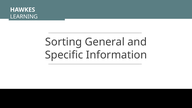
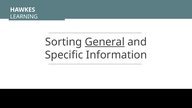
General underline: none -> present
